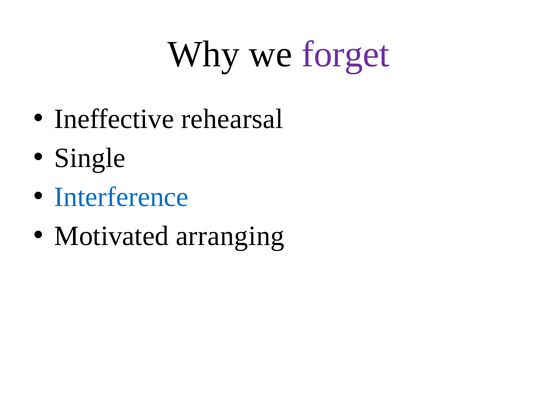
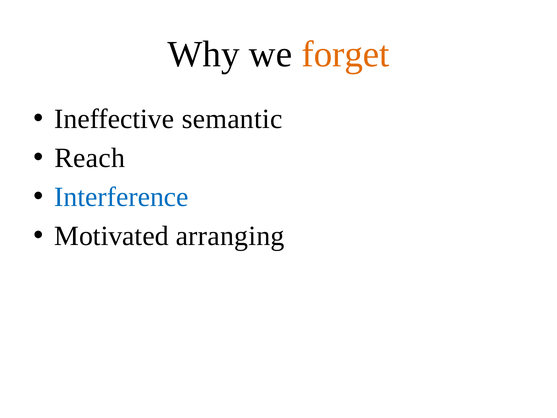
forget colour: purple -> orange
rehearsal: rehearsal -> semantic
Single: Single -> Reach
